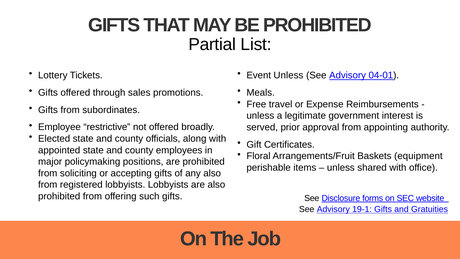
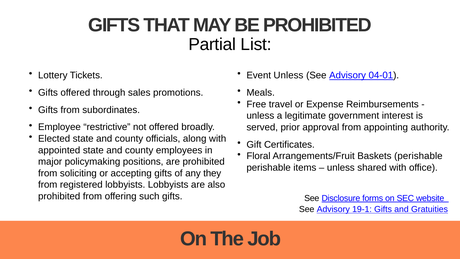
Baskets equipment: equipment -> perishable
any also: also -> they
